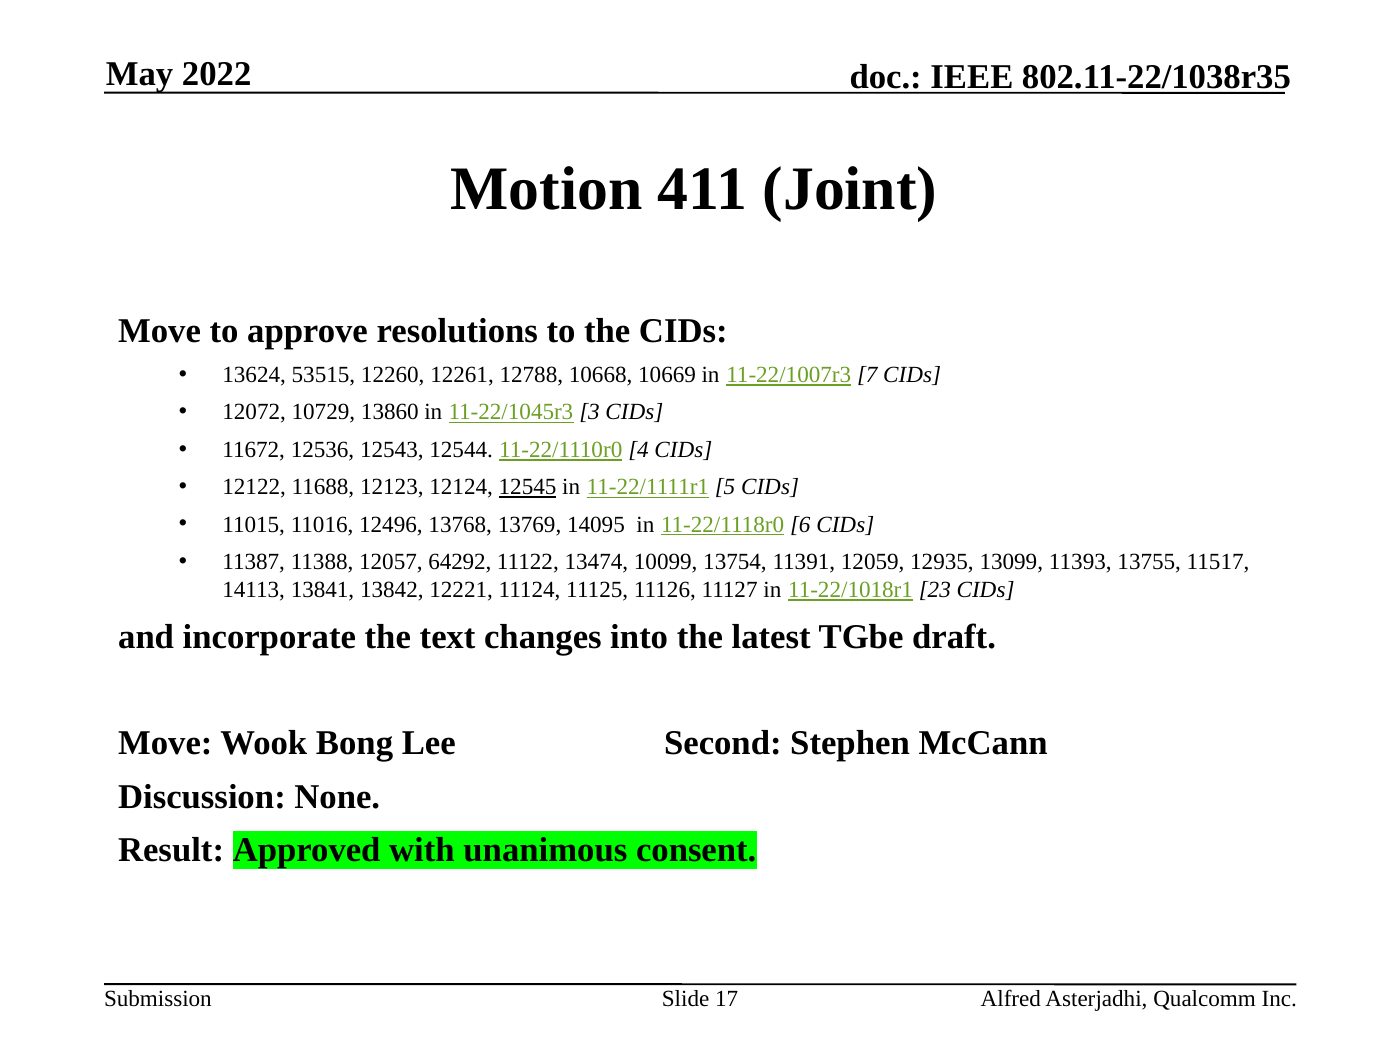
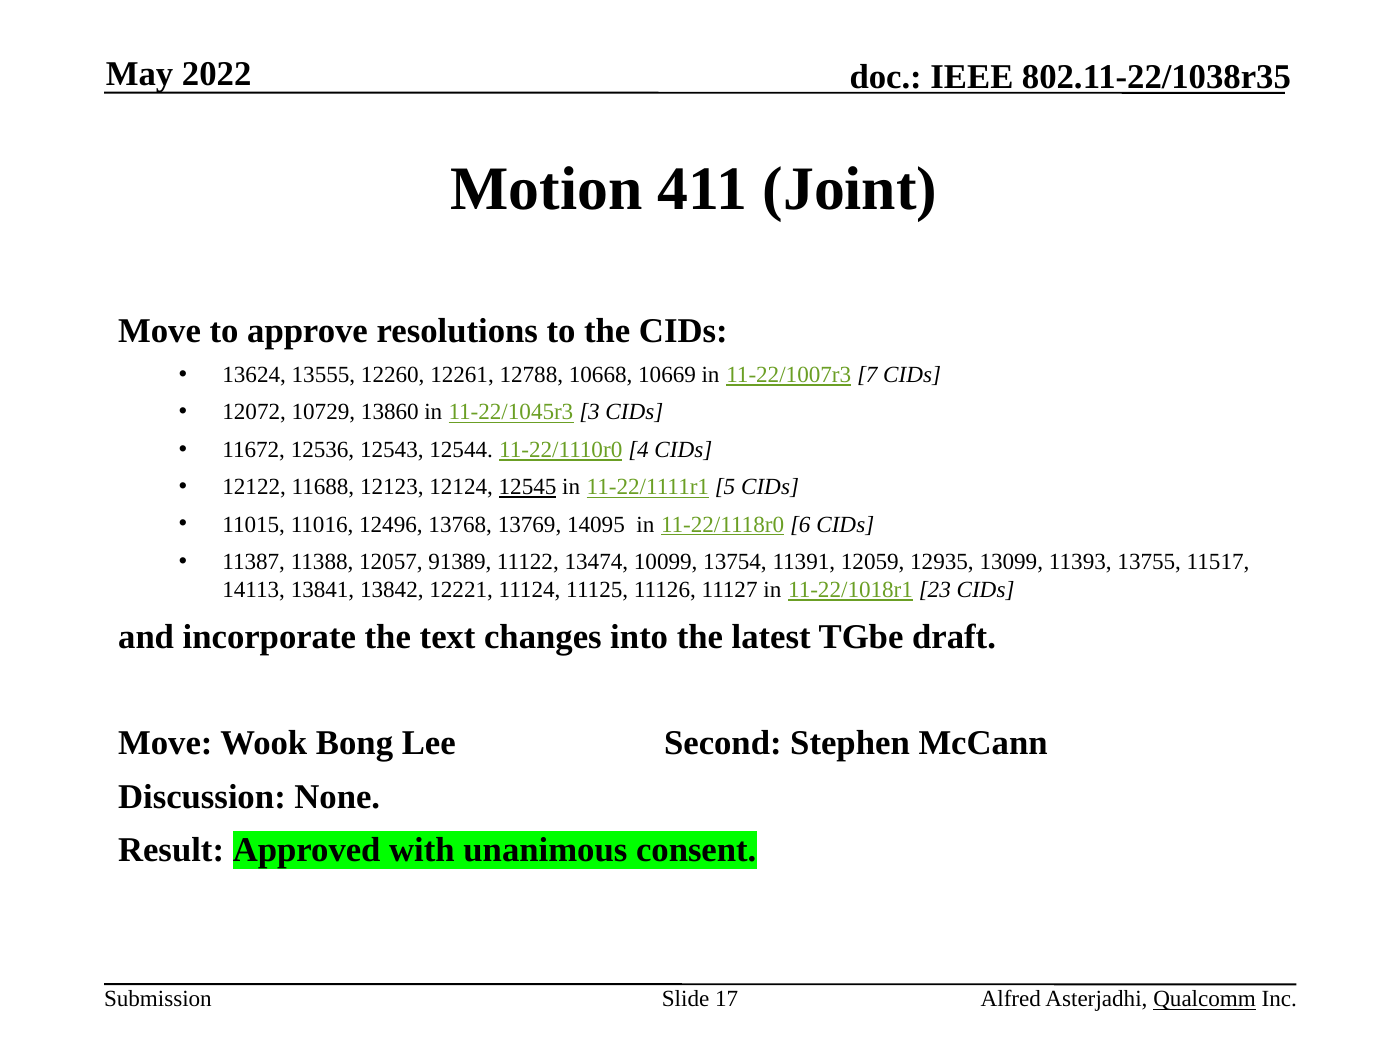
53515: 53515 -> 13555
64292: 64292 -> 91389
Qualcomm underline: none -> present
